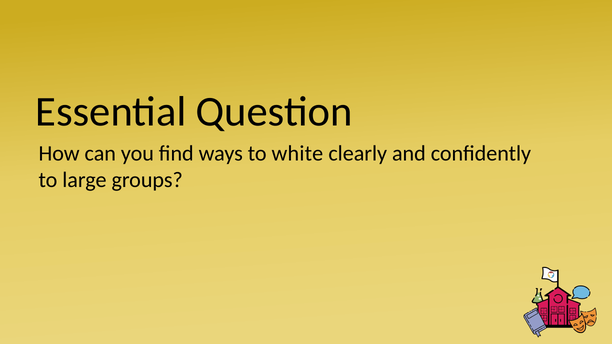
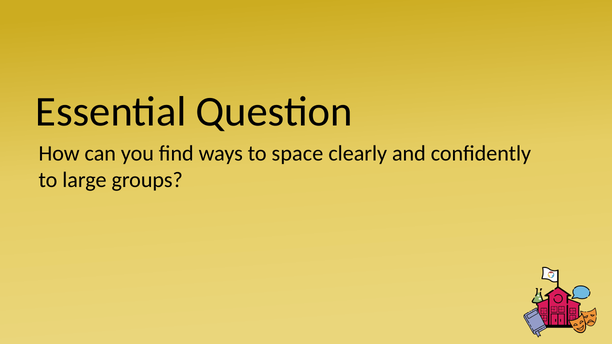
white: white -> space
